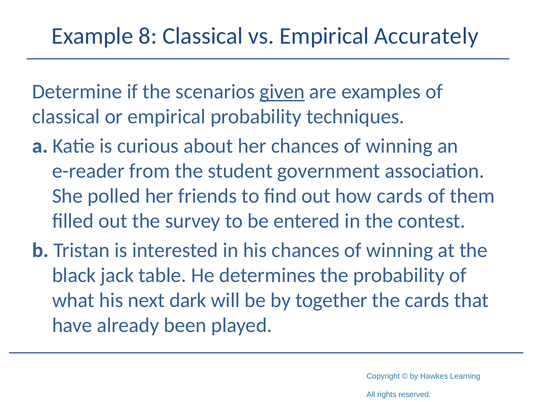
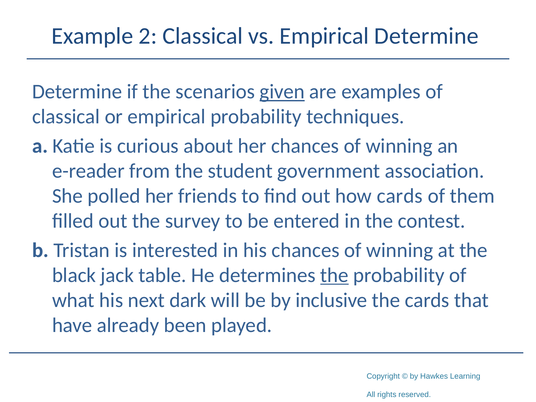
8: 8 -> 2
Empirical Accurately: Accurately -> Determine
the at (334, 275) underline: none -> present
together: together -> inclusive
